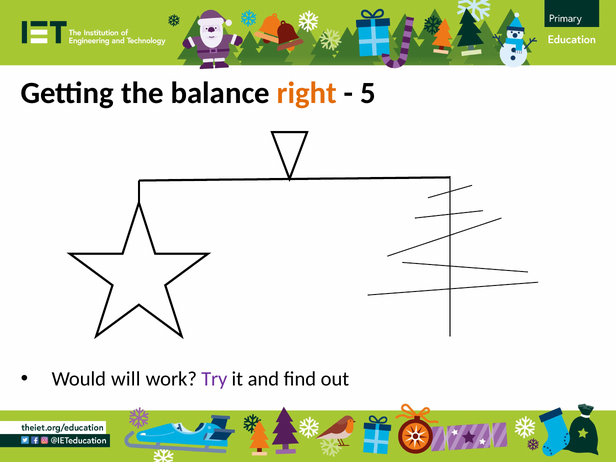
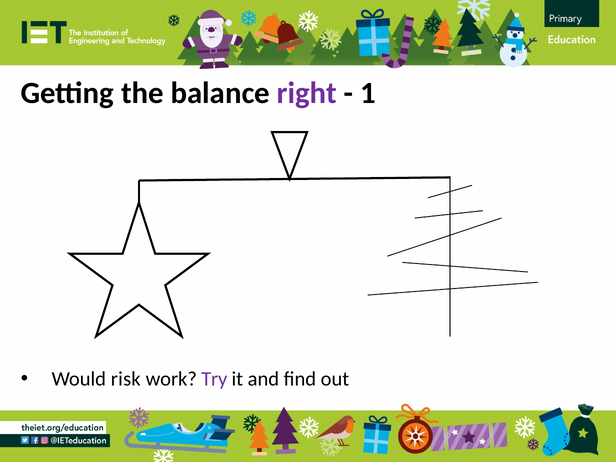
right colour: orange -> purple
5: 5 -> 1
will: will -> risk
